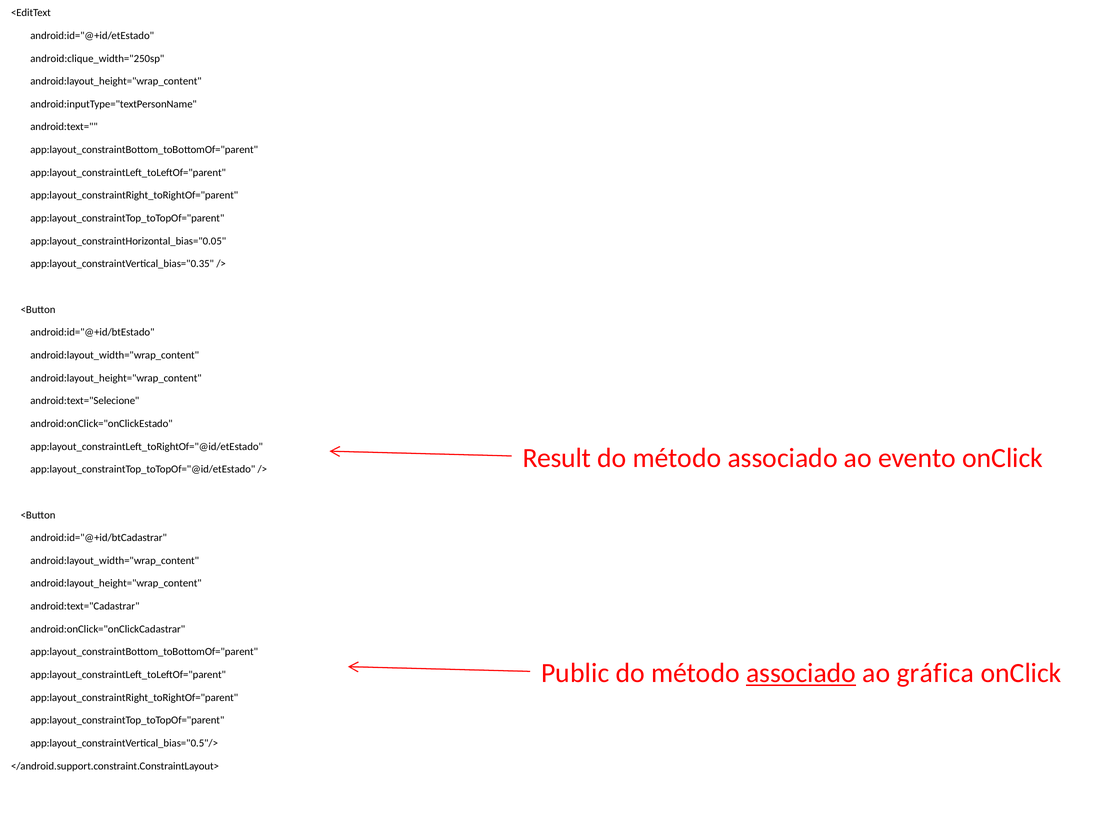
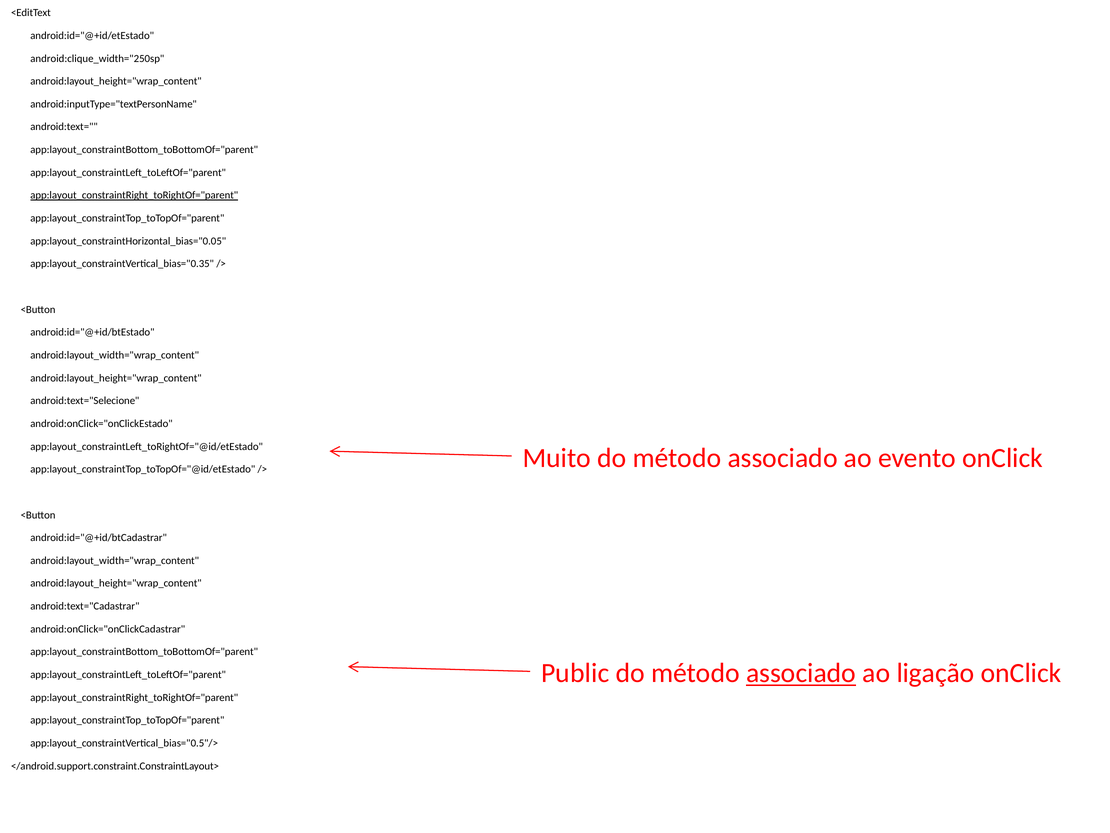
app:layout_constraintRight_toRightOf="parent at (134, 195) underline: none -> present
Result: Result -> Muito
gráfica: gráfica -> ligação
